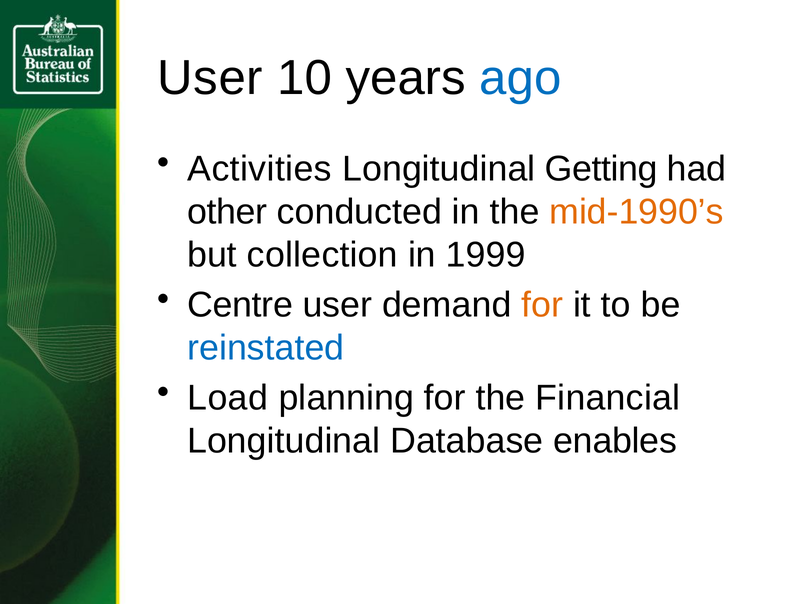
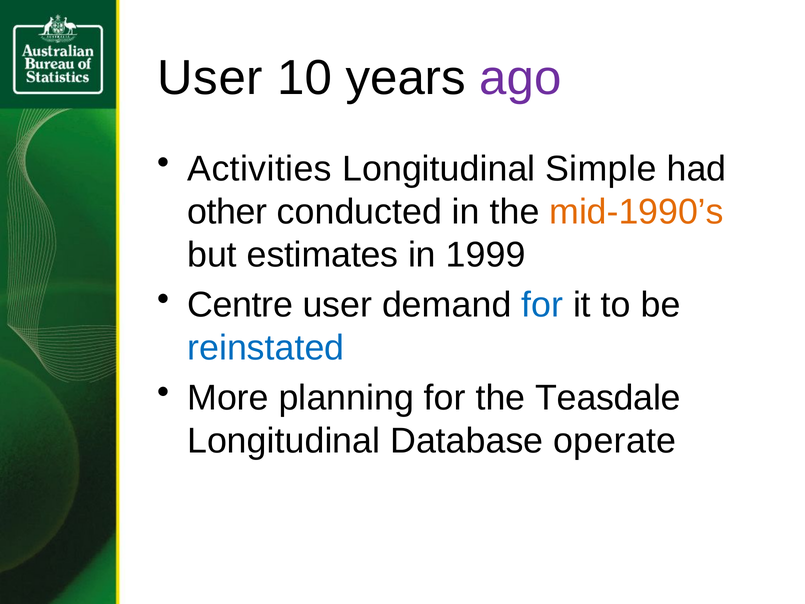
ago colour: blue -> purple
Getting: Getting -> Simple
collection: collection -> estimates
for at (542, 305) colour: orange -> blue
Load: Load -> More
Financial: Financial -> Teasdale
enables: enables -> operate
